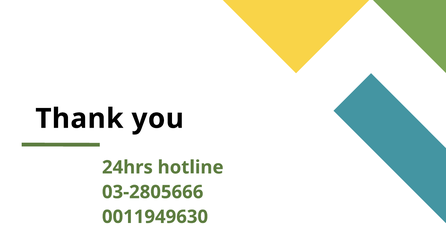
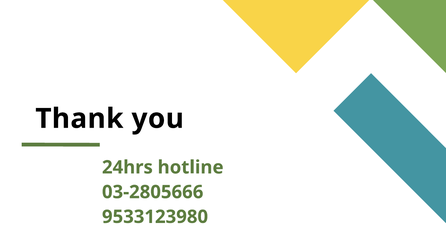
0011949630: 0011949630 -> 9533123980
